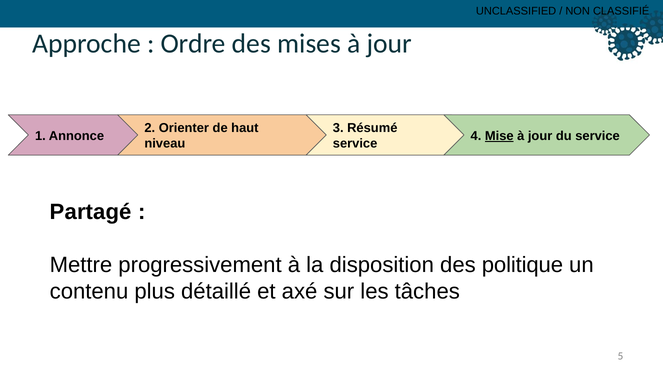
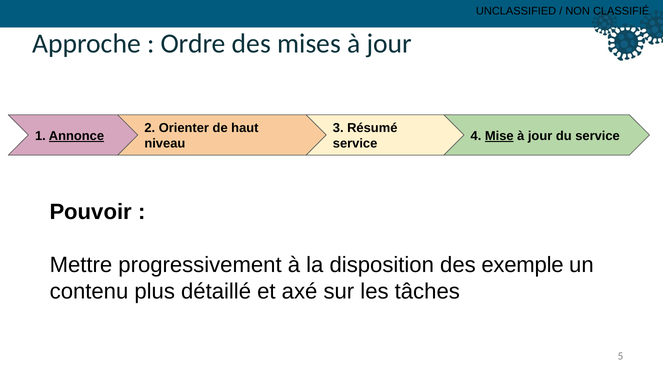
Annonce underline: none -> present
Partagé: Partagé -> Pouvoir
politique: politique -> exemple
